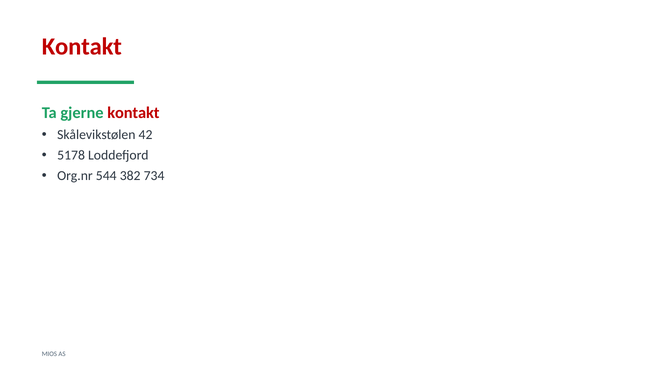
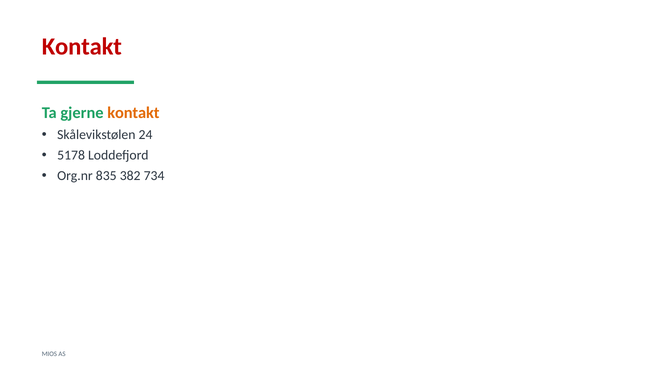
kontakt at (133, 113) colour: red -> orange
42: 42 -> 24
544: 544 -> 835
